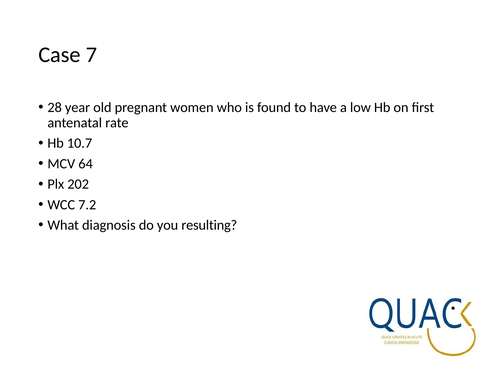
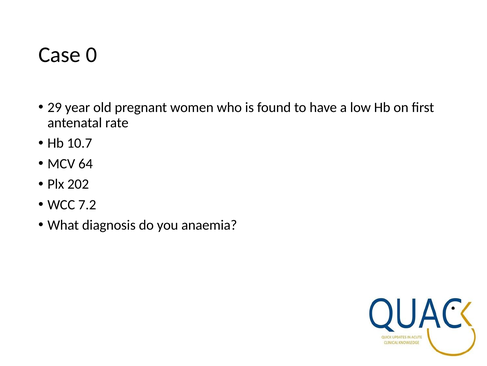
7: 7 -> 0
28: 28 -> 29
resulting: resulting -> anaemia
